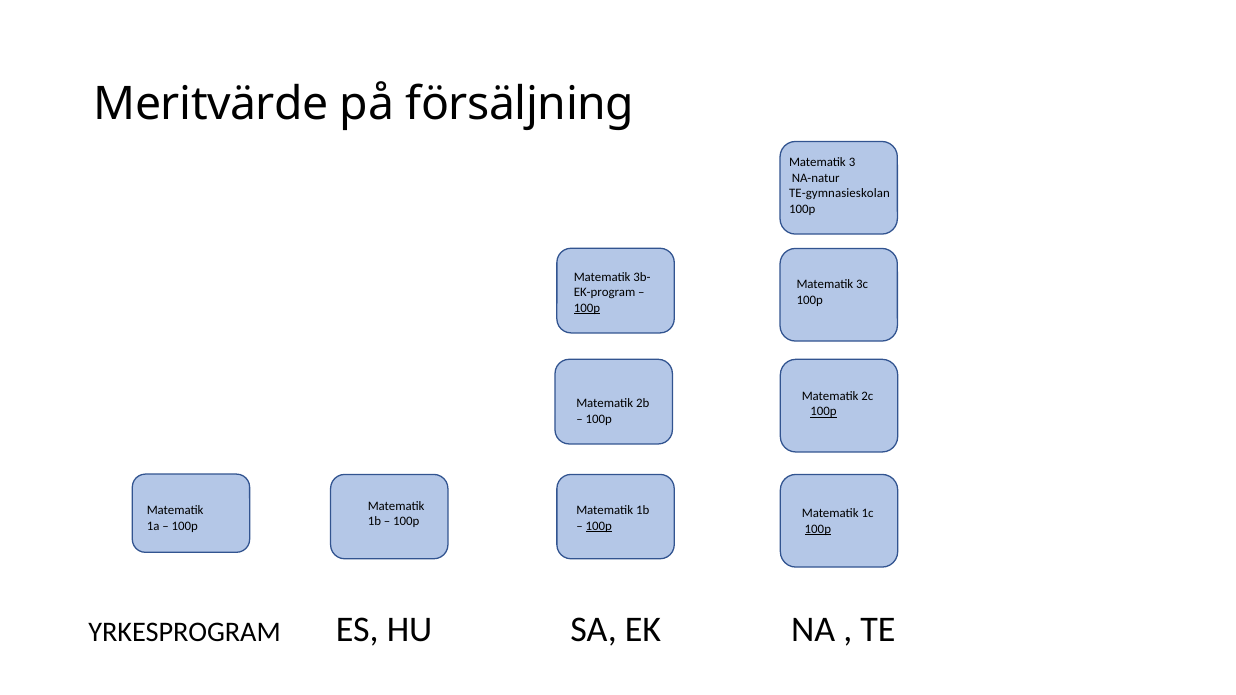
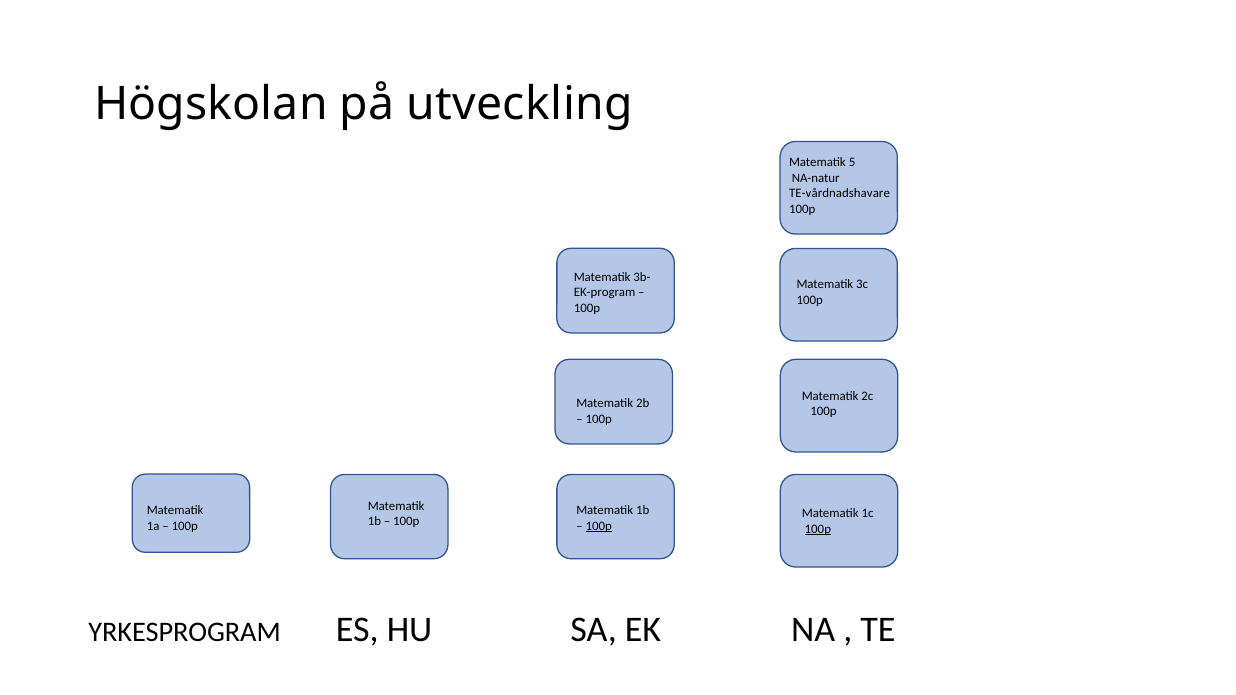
Meritvärde: Meritvärde -> Högskolan
försäljning: försäljning -> utveckling
3: 3 -> 5
TE-gymnasieskolan: TE-gymnasieskolan -> TE-vårdnadshavare
100p at (587, 308) underline: present -> none
100p at (824, 412) underline: present -> none
